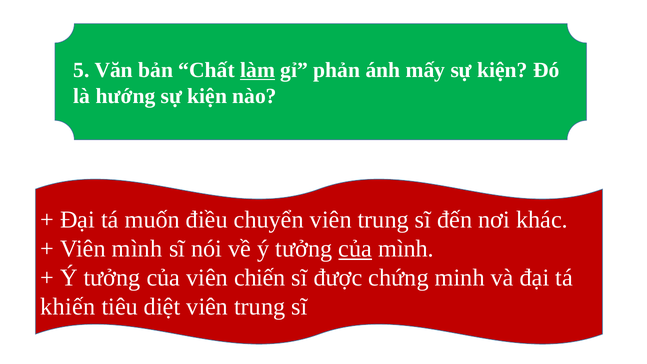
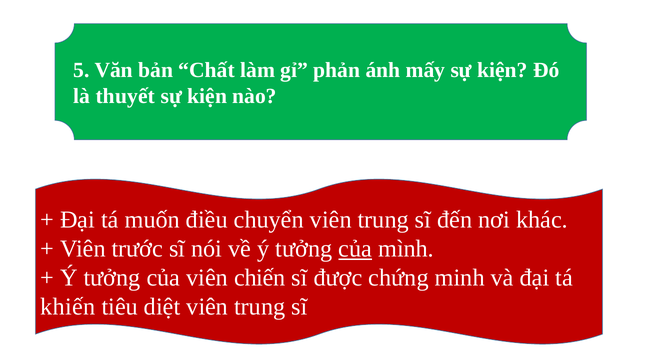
làm underline: present -> none
hướng: hướng -> thuyết
Viên mình: mình -> trước
